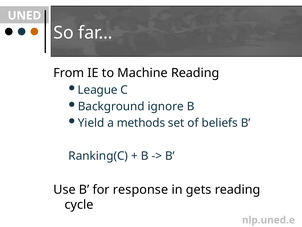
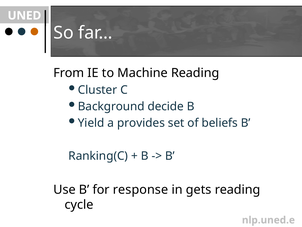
League: League -> Cluster
ignore: ignore -> decide
methods: methods -> provides
